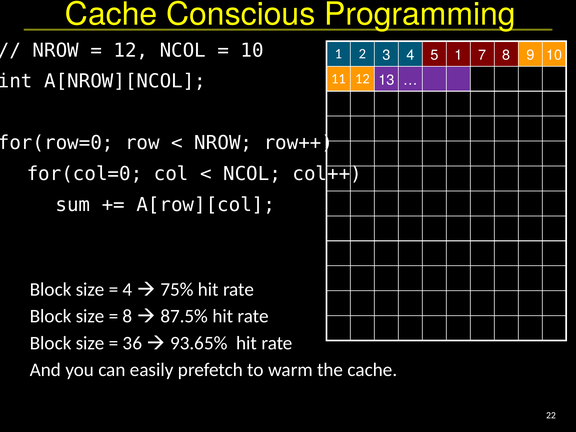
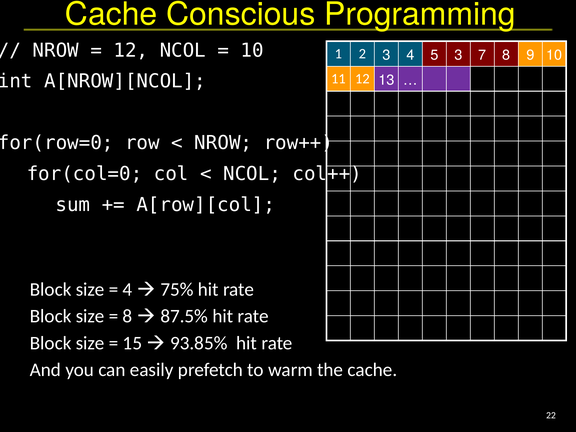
5 1: 1 -> 3
36: 36 -> 15
93.65%: 93.65% -> 93.85%
